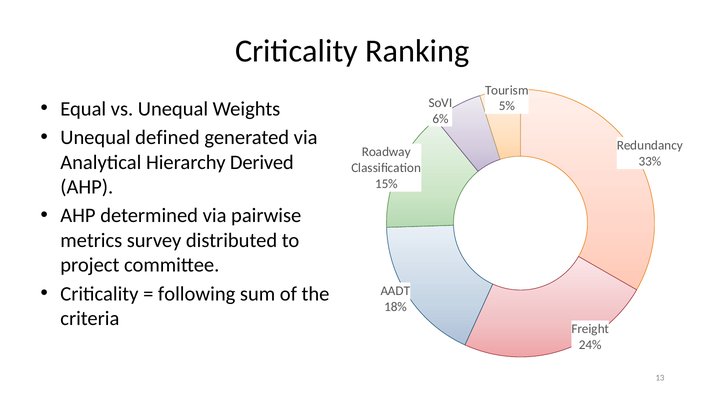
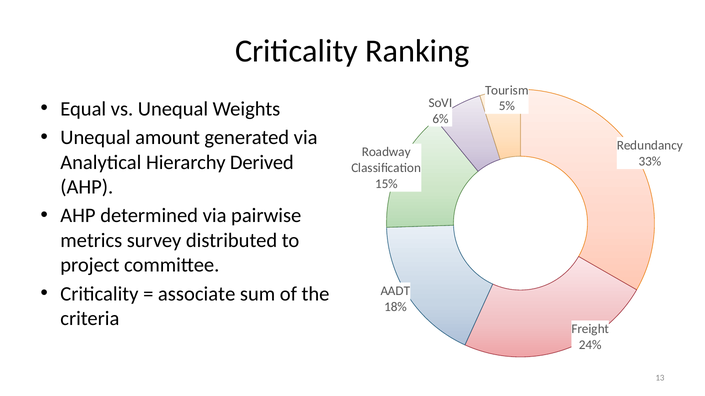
defined: defined -> amount
following: following -> associate
